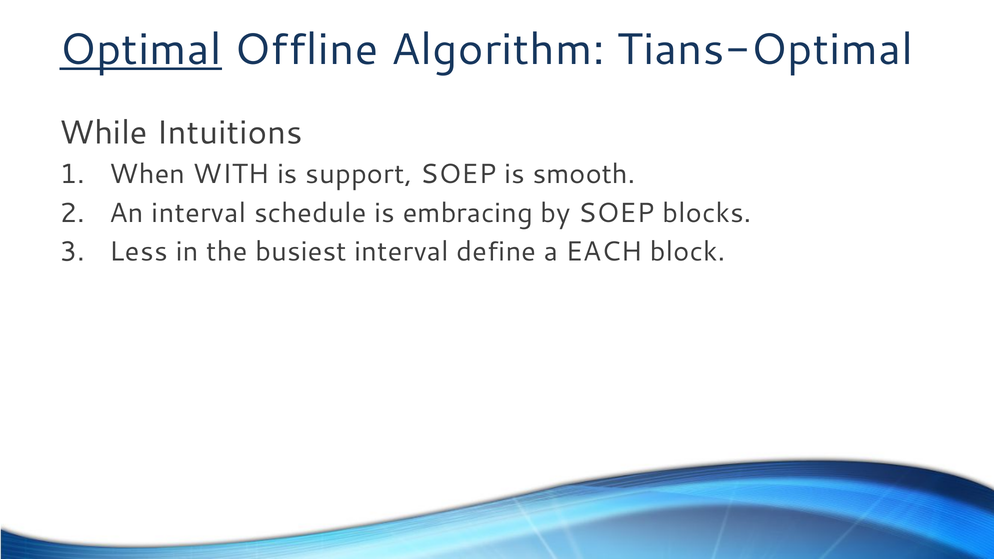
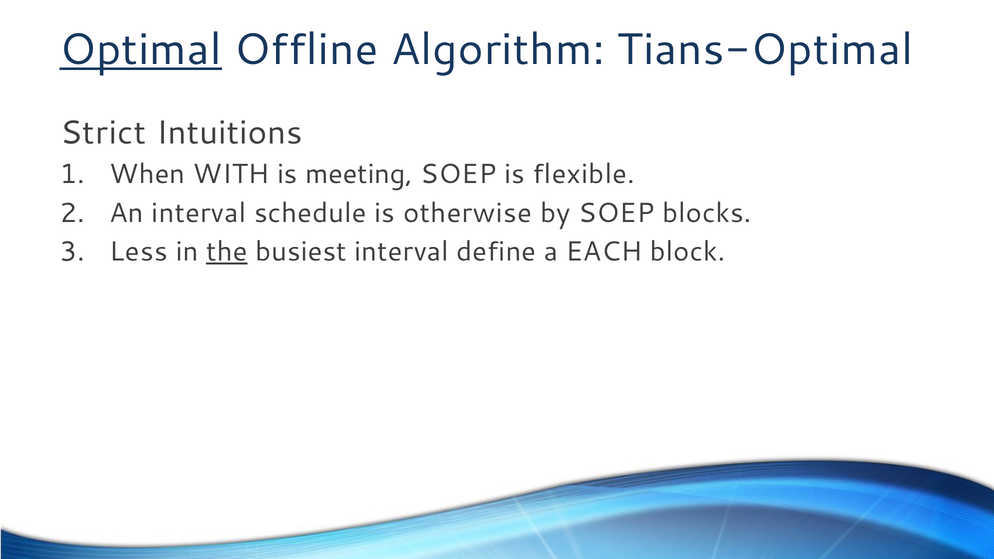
While: While -> Strict
support: support -> meeting
smooth: smooth -> flexible
embracing: embracing -> otherwise
the underline: none -> present
